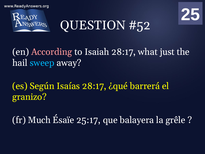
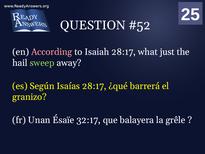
sweep colour: light blue -> light green
Much: Much -> Unan
25:17: 25:17 -> 32:17
